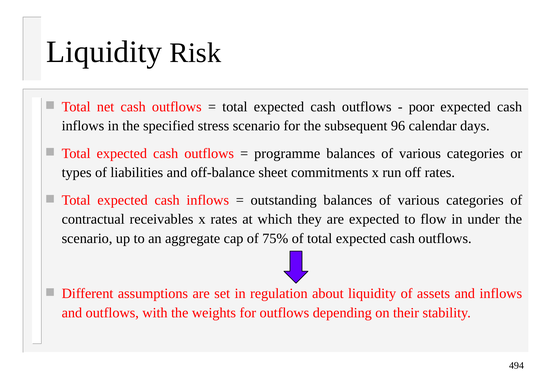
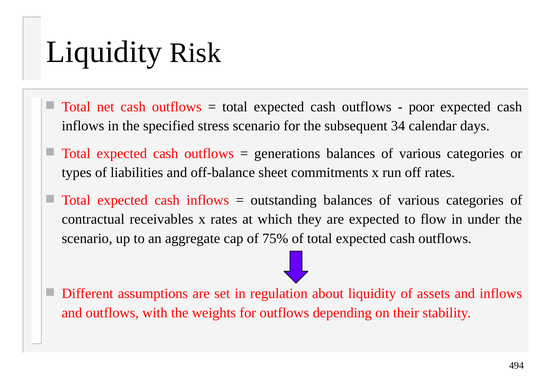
96: 96 -> 34
programme: programme -> generations
